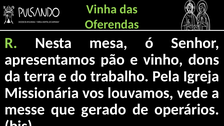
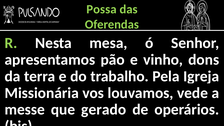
Vinha: Vinha -> Possa
